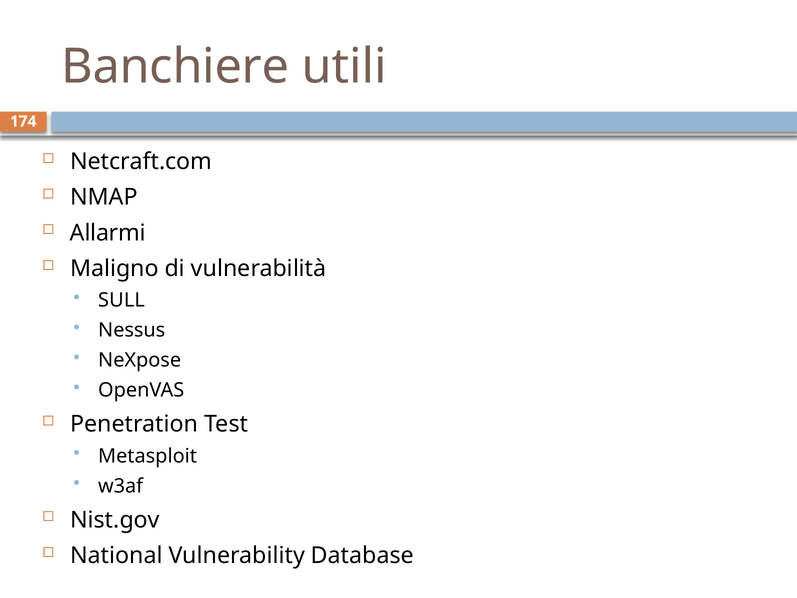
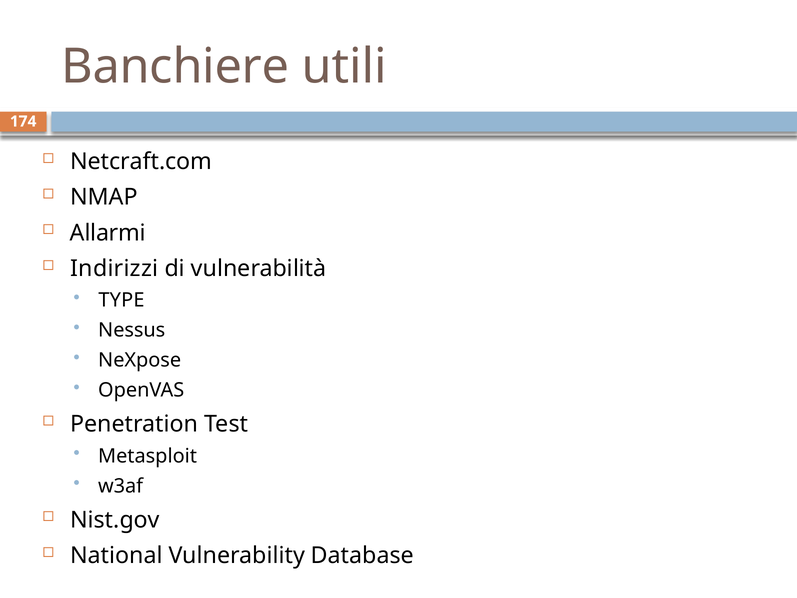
Maligno: Maligno -> Indirizzi
SULL: SULL -> TYPE
